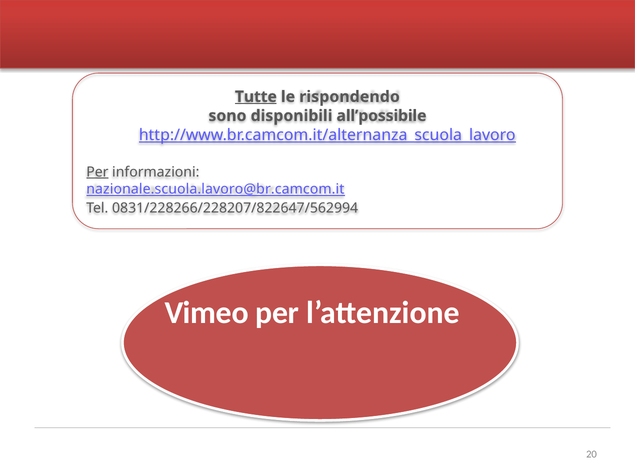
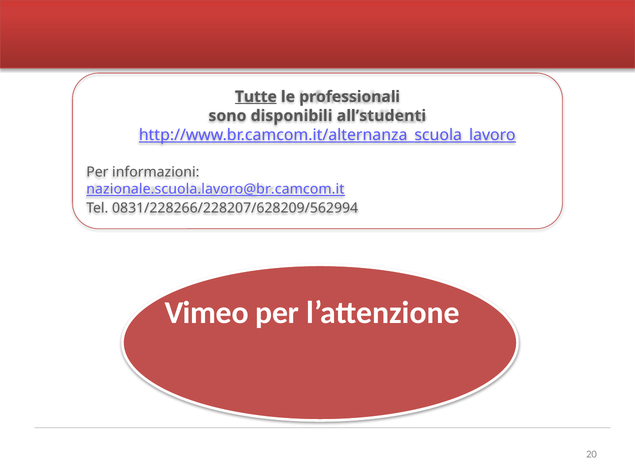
rispondendo: rispondendo -> professionali
all’possibile: all’possibile -> all’studenti
Per at (97, 172) underline: present -> none
0831/228266/228207/822647/562994: 0831/228266/228207/822647/562994 -> 0831/228266/228207/628209/562994
